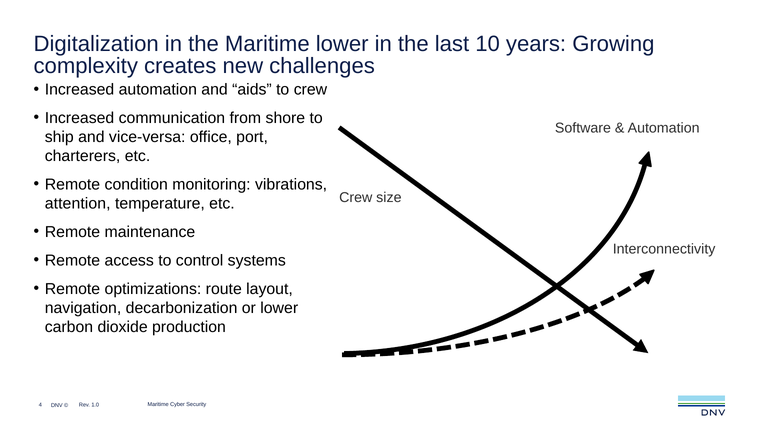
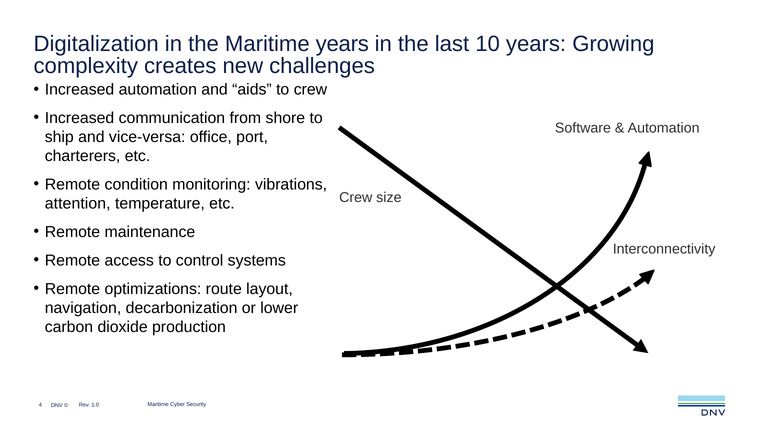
Maritime lower: lower -> years
